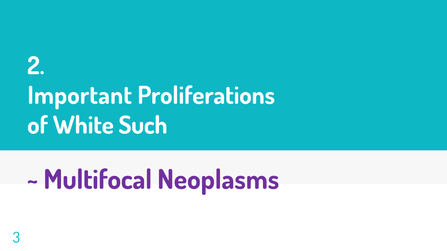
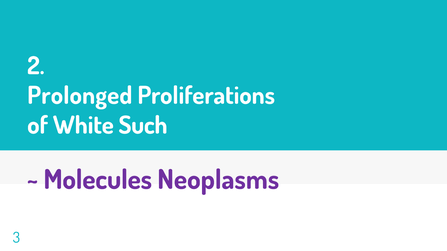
Important: Important -> Prolonged
Multifocal: Multifocal -> Molecules
